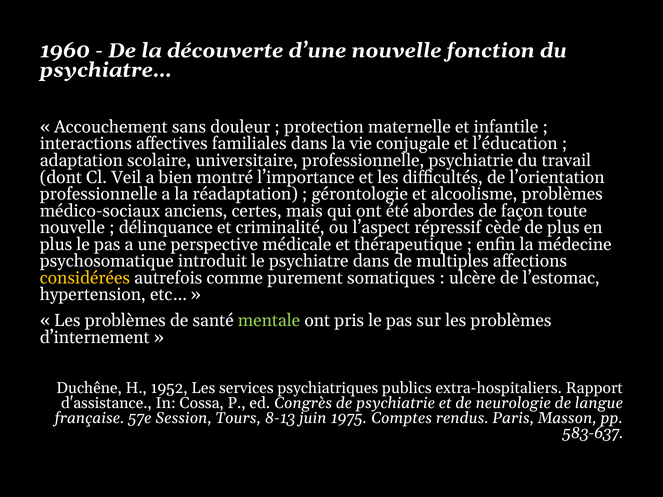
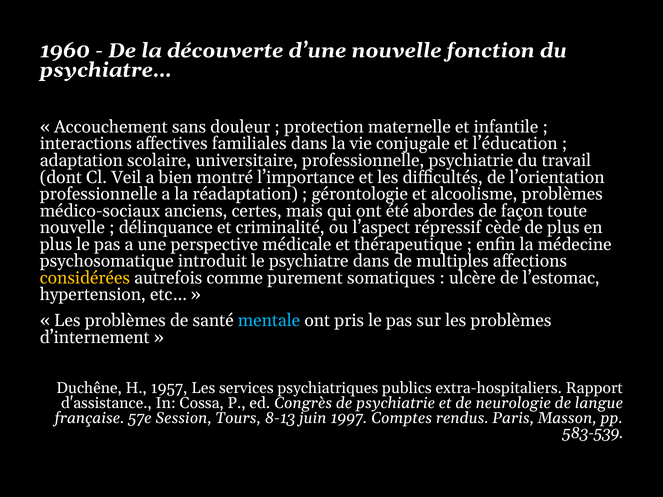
mentale colour: light green -> light blue
1952: 1952 -> 1957
1975: 1975 -> 1997
583-637: 583-637 -> 583-539
